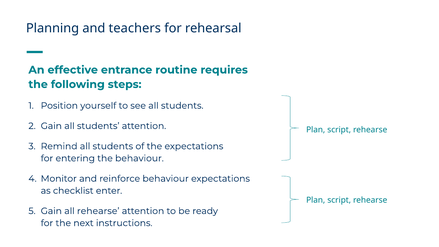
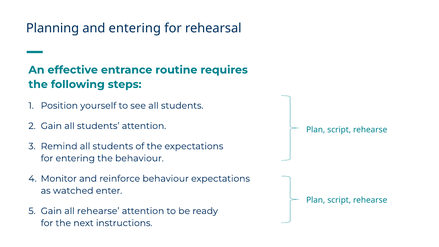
and teachers: teachers -> entering
checklist: checklist -> watched
